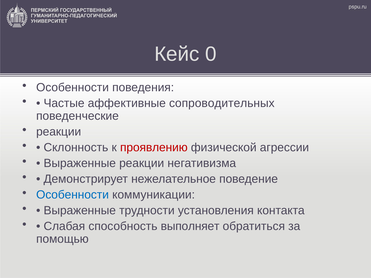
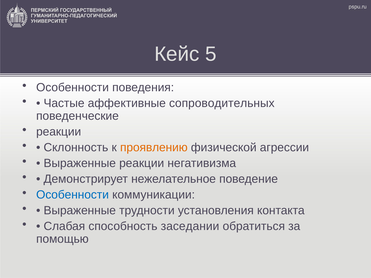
0: 0 -> 5
проявлению colour: red -> orange
выполняет: выполняет -> заседании
